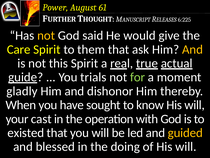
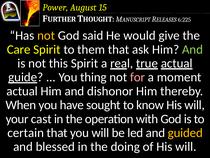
61: 61 -> 15
And at (192, 49) colour: yellow -> light green
trials: trials -> thing
for colour: light green -> pink
gladly at (22, 91): gladly -> actual
existed: existed -> certain
